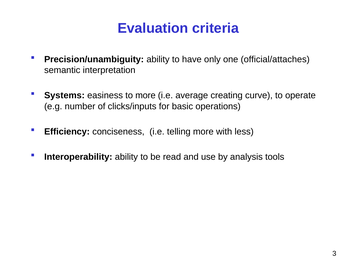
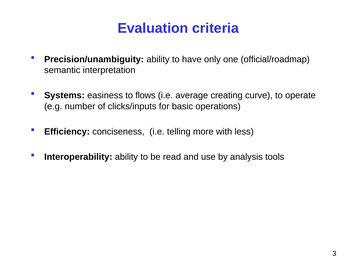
official/attaches: official/attaches -> official/roadmap
to more: more -> flows
